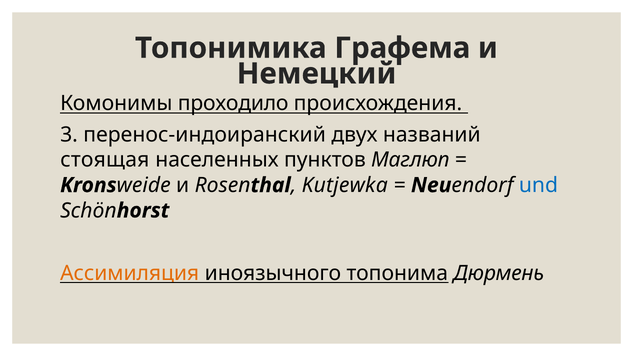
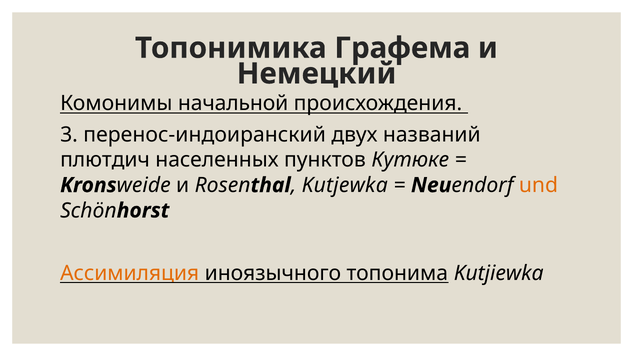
проходило: проходило -> начальной
стоящая: стоящая -> плютдич
Маглюп: Маглюп -> Кутюке
und colour: blue -> orange
Дюрмень: Дюрмень -> Kutjiewka
